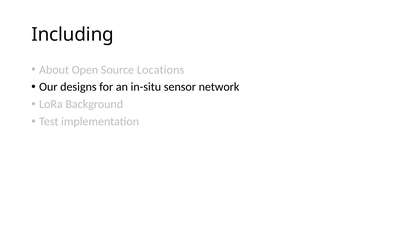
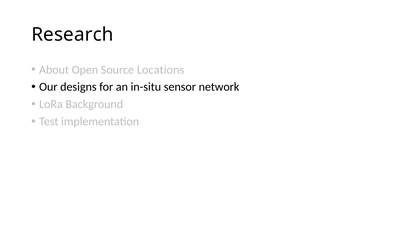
Including: Including -> Research
